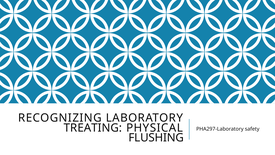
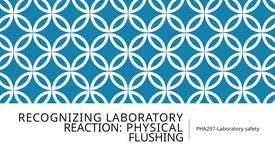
TREATING: TREATING -> REACTION
